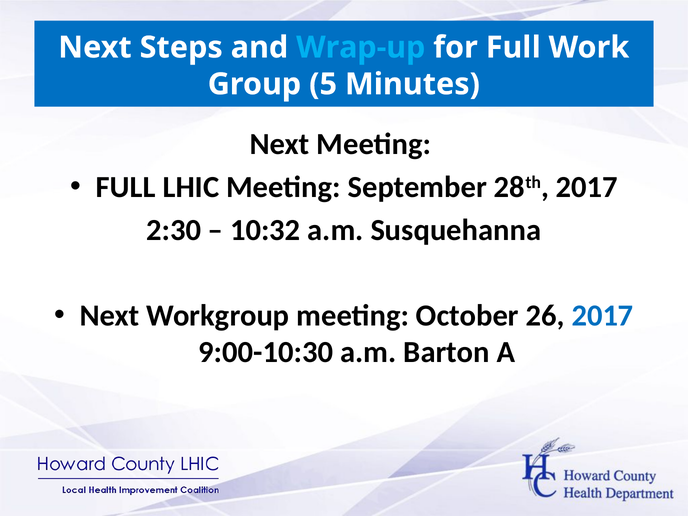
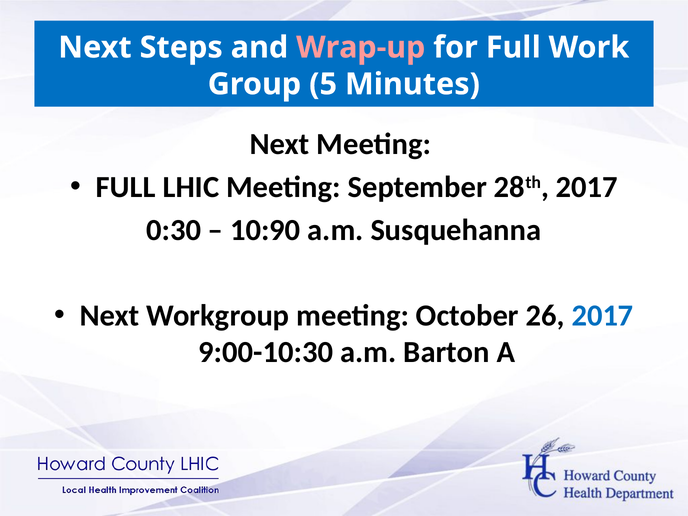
Wrap-up colour: light blue -> pink
2:30: 2:30 -> 0:30
10:32: 10:32 -> 10:90
